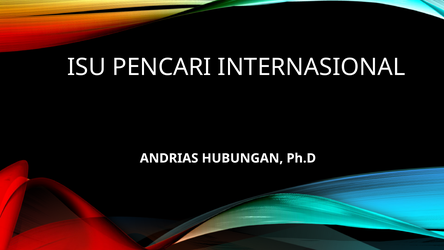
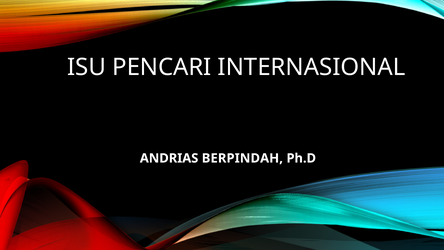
HUBUNGAN: HUBUNGAN -> BERPINDAH
